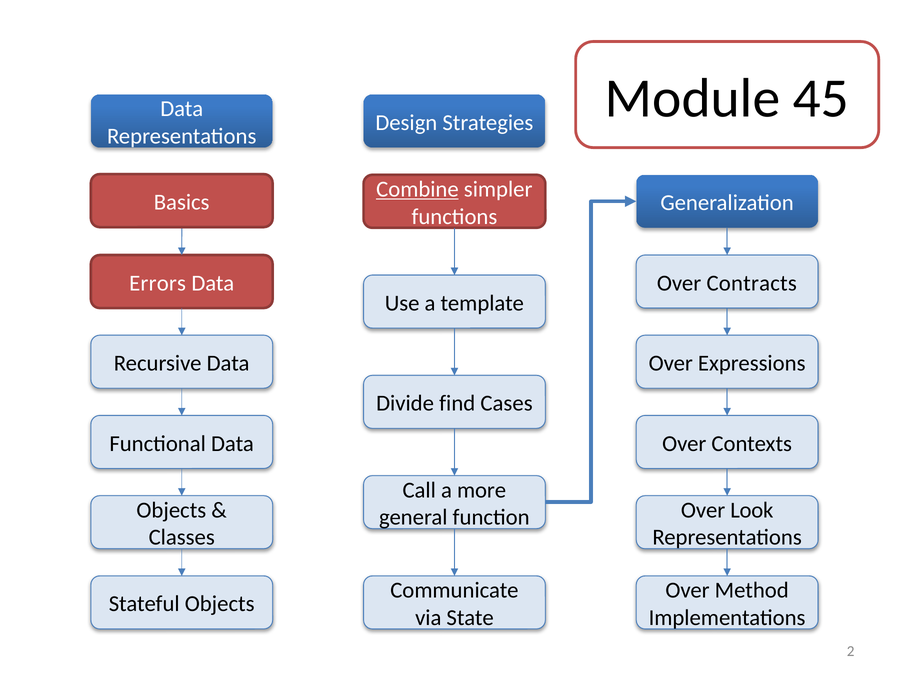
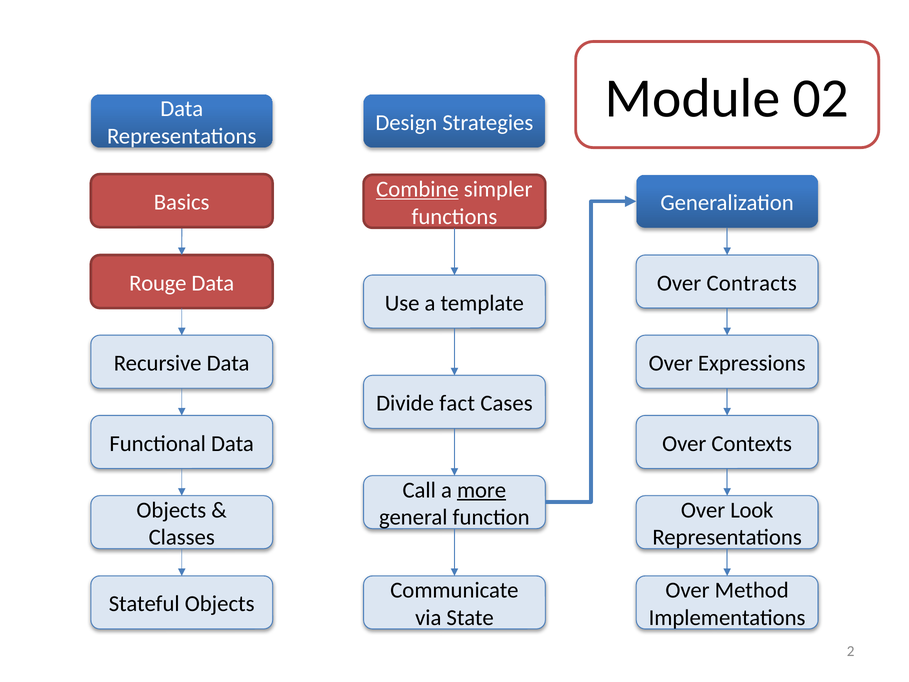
45: 45 -> 02
Errors: Errors -> Rouge
find: find -> fact
more underline: none -> present
